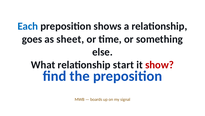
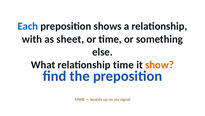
goes: goes -> with
relationship start: start -> time
show colour: red -> orange
